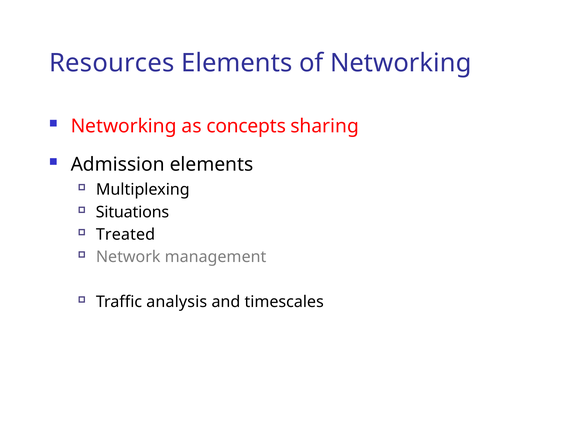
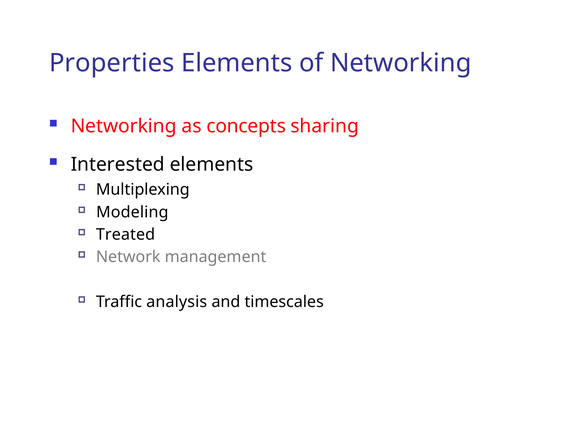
Resources: Resources -> Properties
Admission: Admission -> Interested
Situations: Situations -> Modeling
